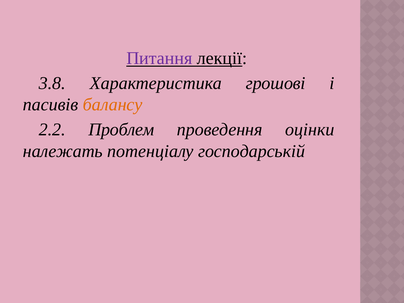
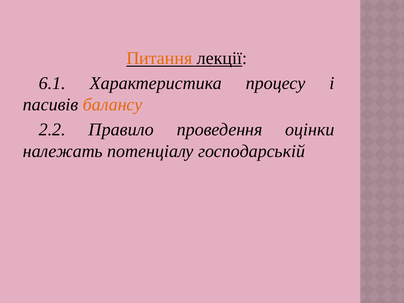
Питання colour: purple -> orange
3.8: 3.8 -> 6.1
грошові: грошові -> процесу
Проблем: Проблем -> Правило
